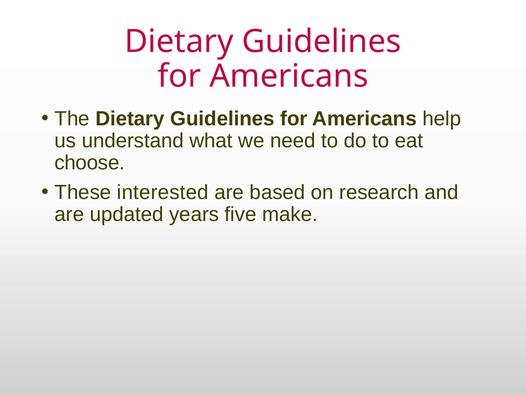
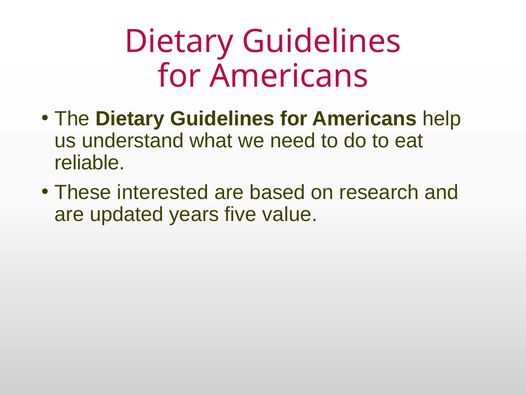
choose: choose -> reliable
make: make -> value
